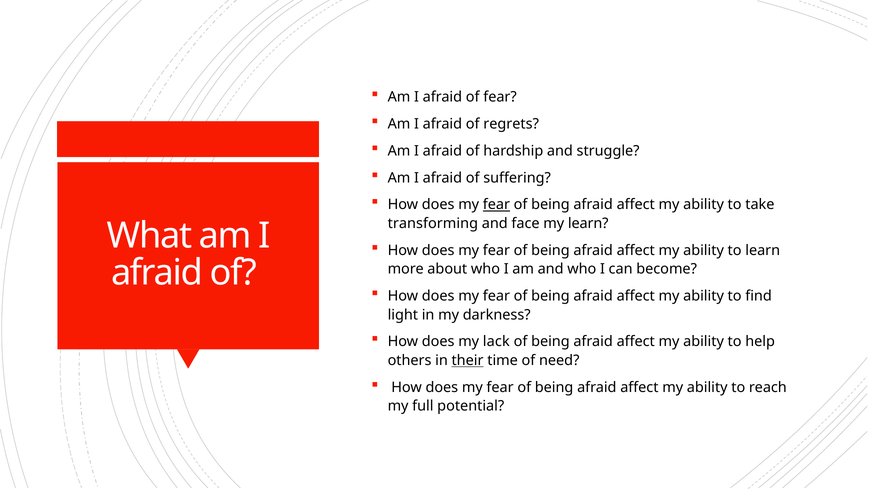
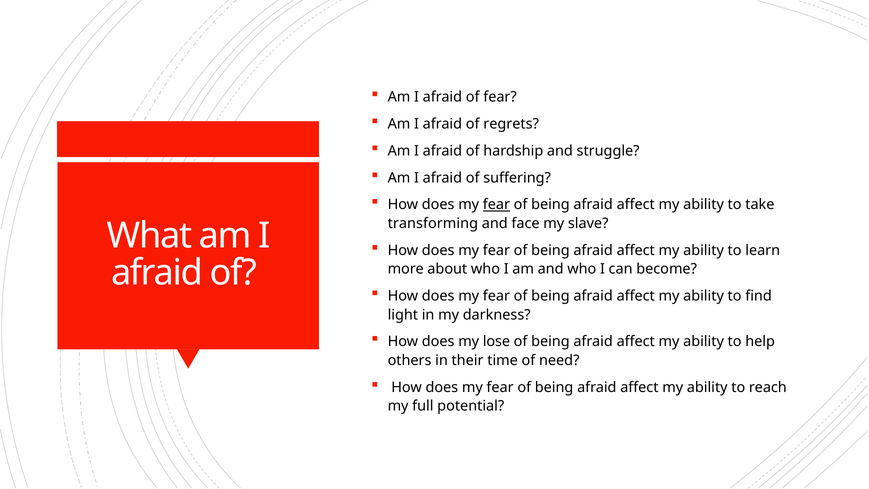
my learn: learn -> slave
lack: lack -> lose
their underline: present -> none
